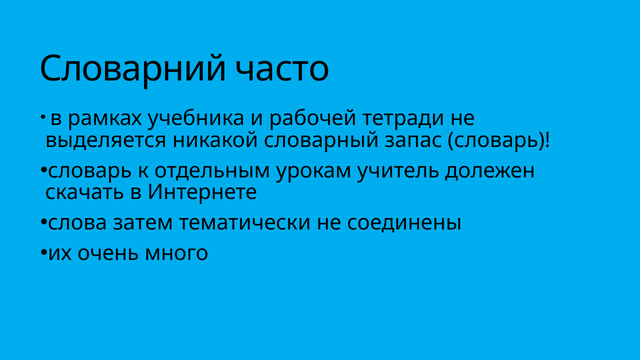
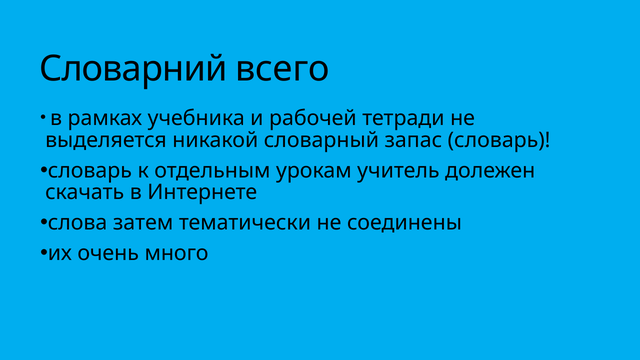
часто: часто -> всего
